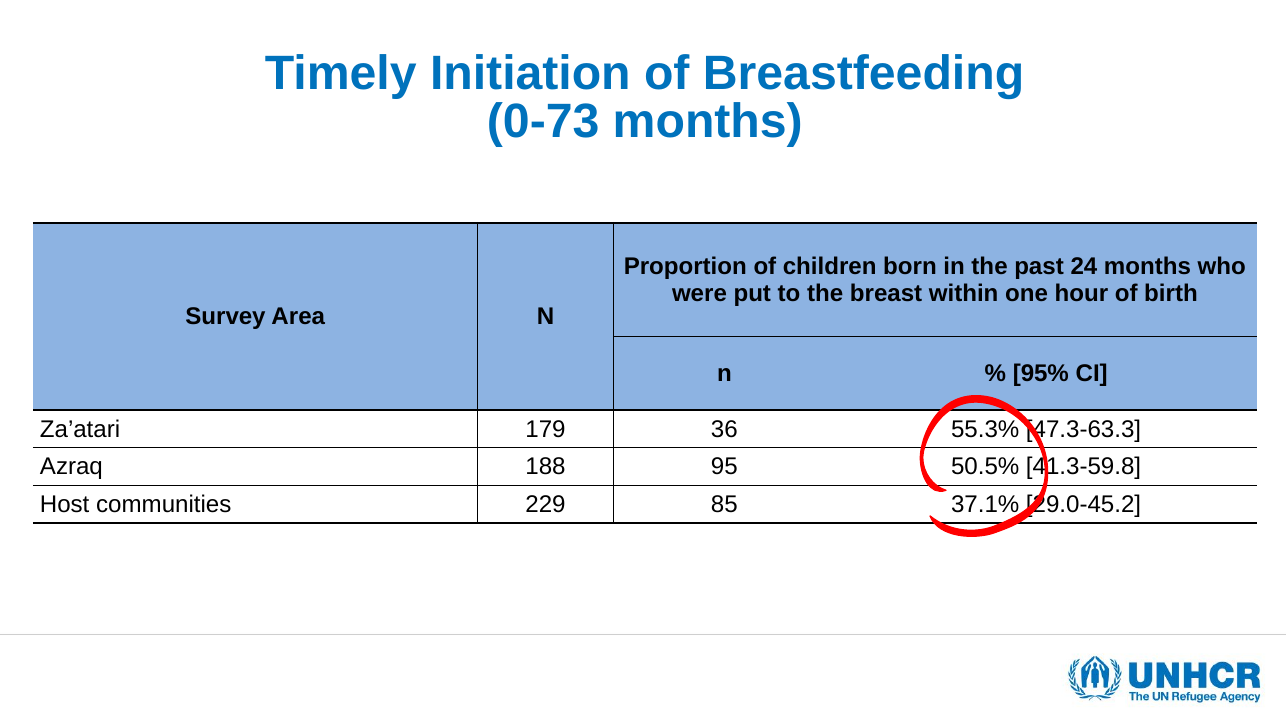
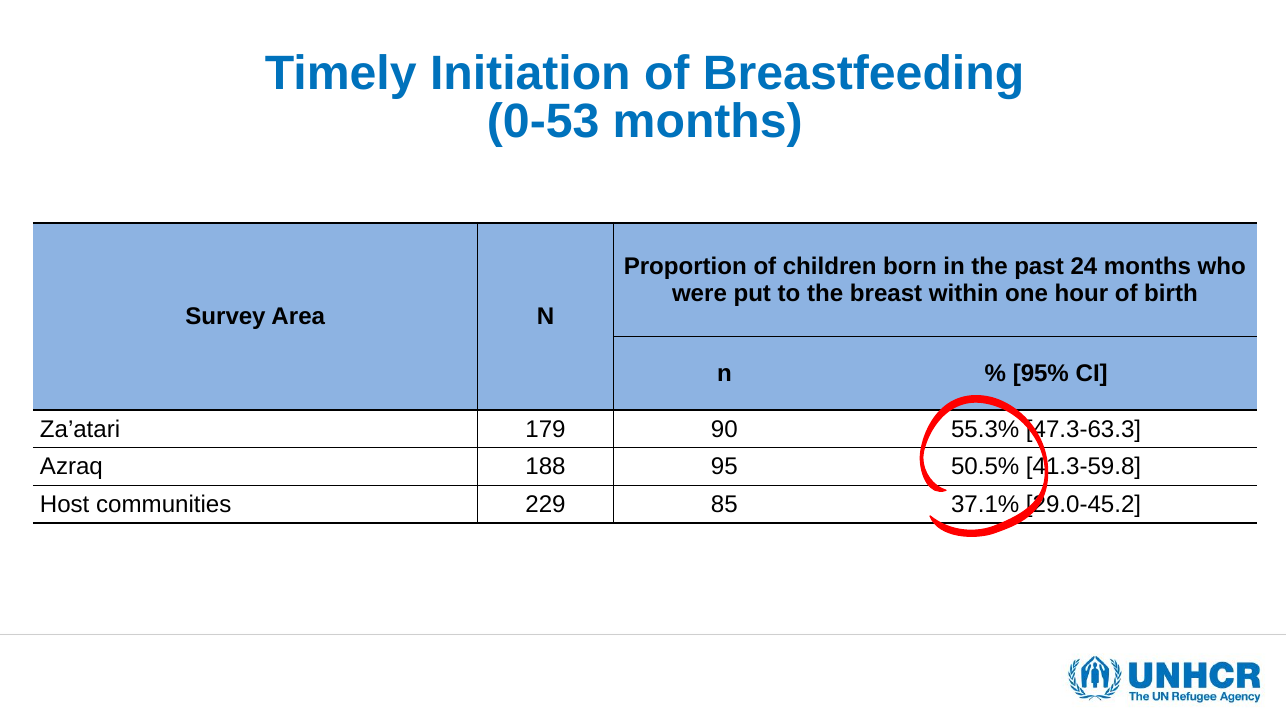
0-73: 0-73 -> 0-53
36: 36 -> 90
